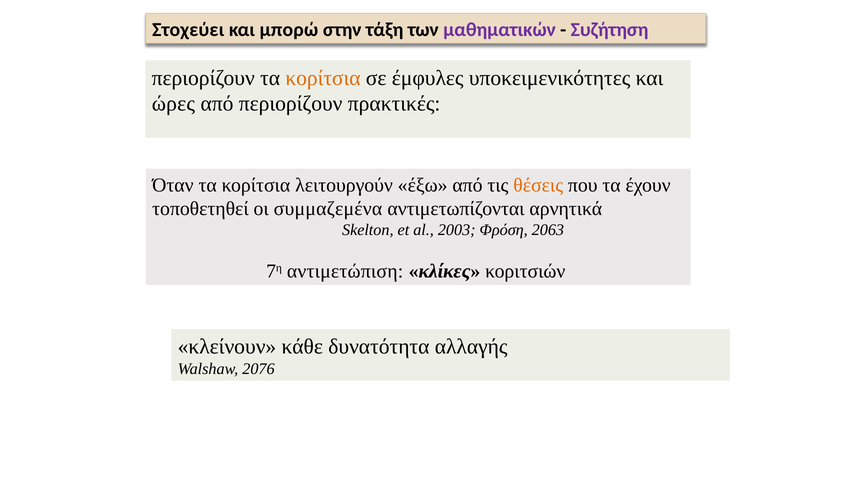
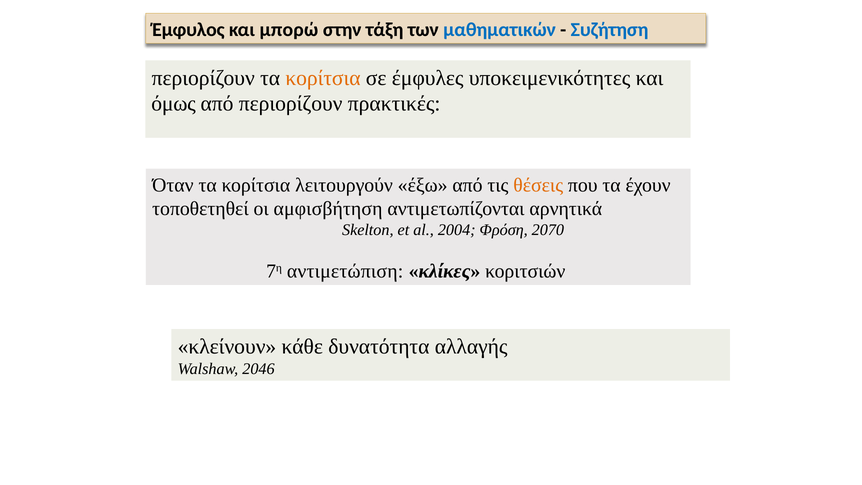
Στοχεύει: Στοχεύει -> Έμφυλος
μαθηματικών colour: purple -> blue
Συζήτηση colour: purple -> blue
ώρες: ώρες -> όμως
συμμαζεμένα: συμμαζεμένα -> αμφισβήτηση
2003: 2003 -> 2004
2063: 2063 -> 2070
2076: 2076 -> 2046
